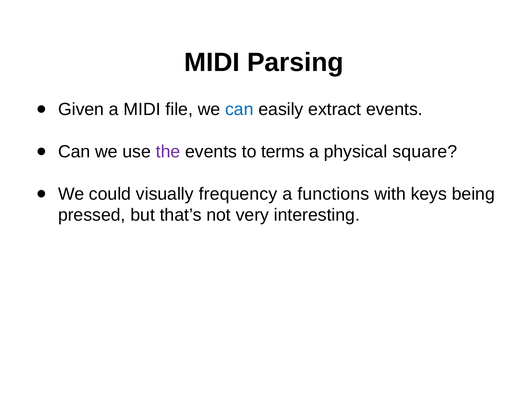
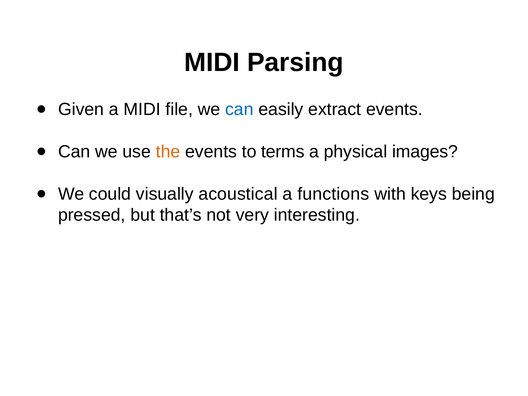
the colour: purple -> orange
square: square -> images
frequency: frequency -> acoustical
